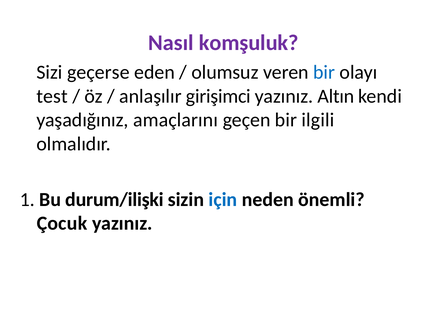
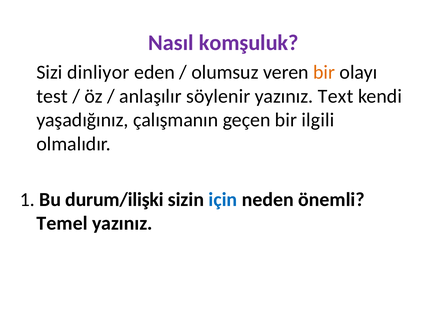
geçerse: geçerse -> dinliyor
bir at (324, 72) colour: blue -> orange
girişimci: girişimci -> söylenir
Altın: Altın -> Text
amaçlarını: amaçlarını -> çalışmanın
Çocuk: Çocuk -> Temel
